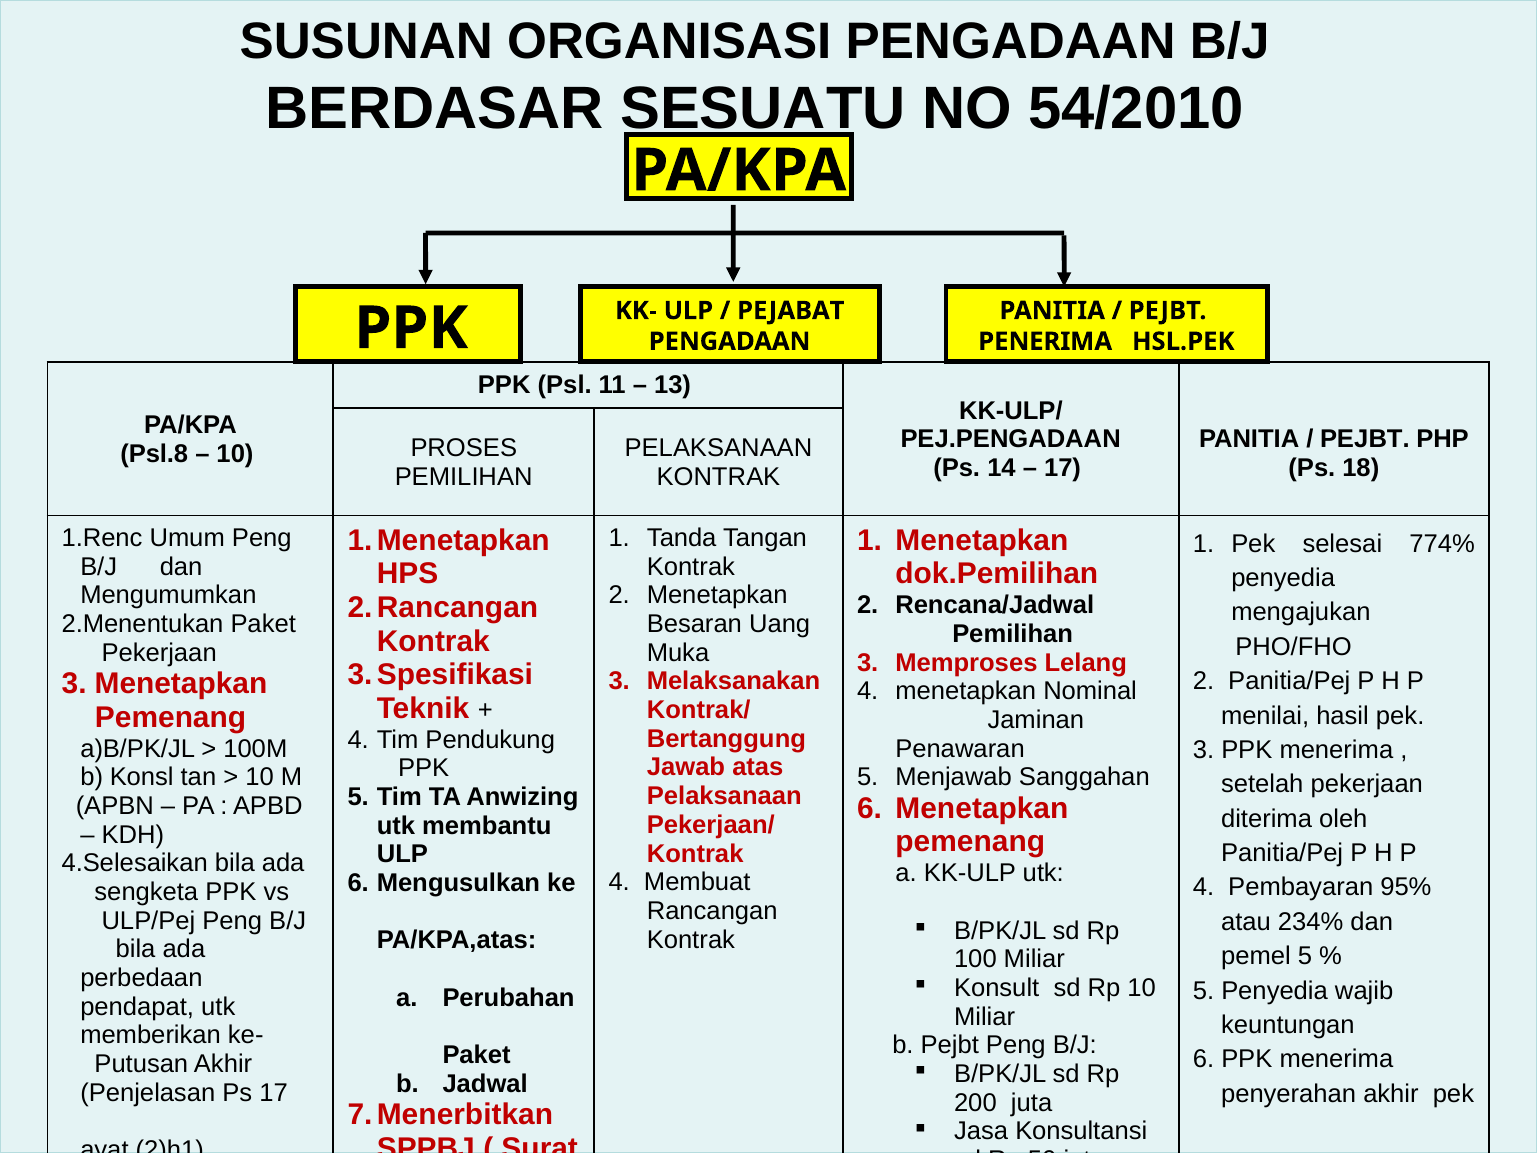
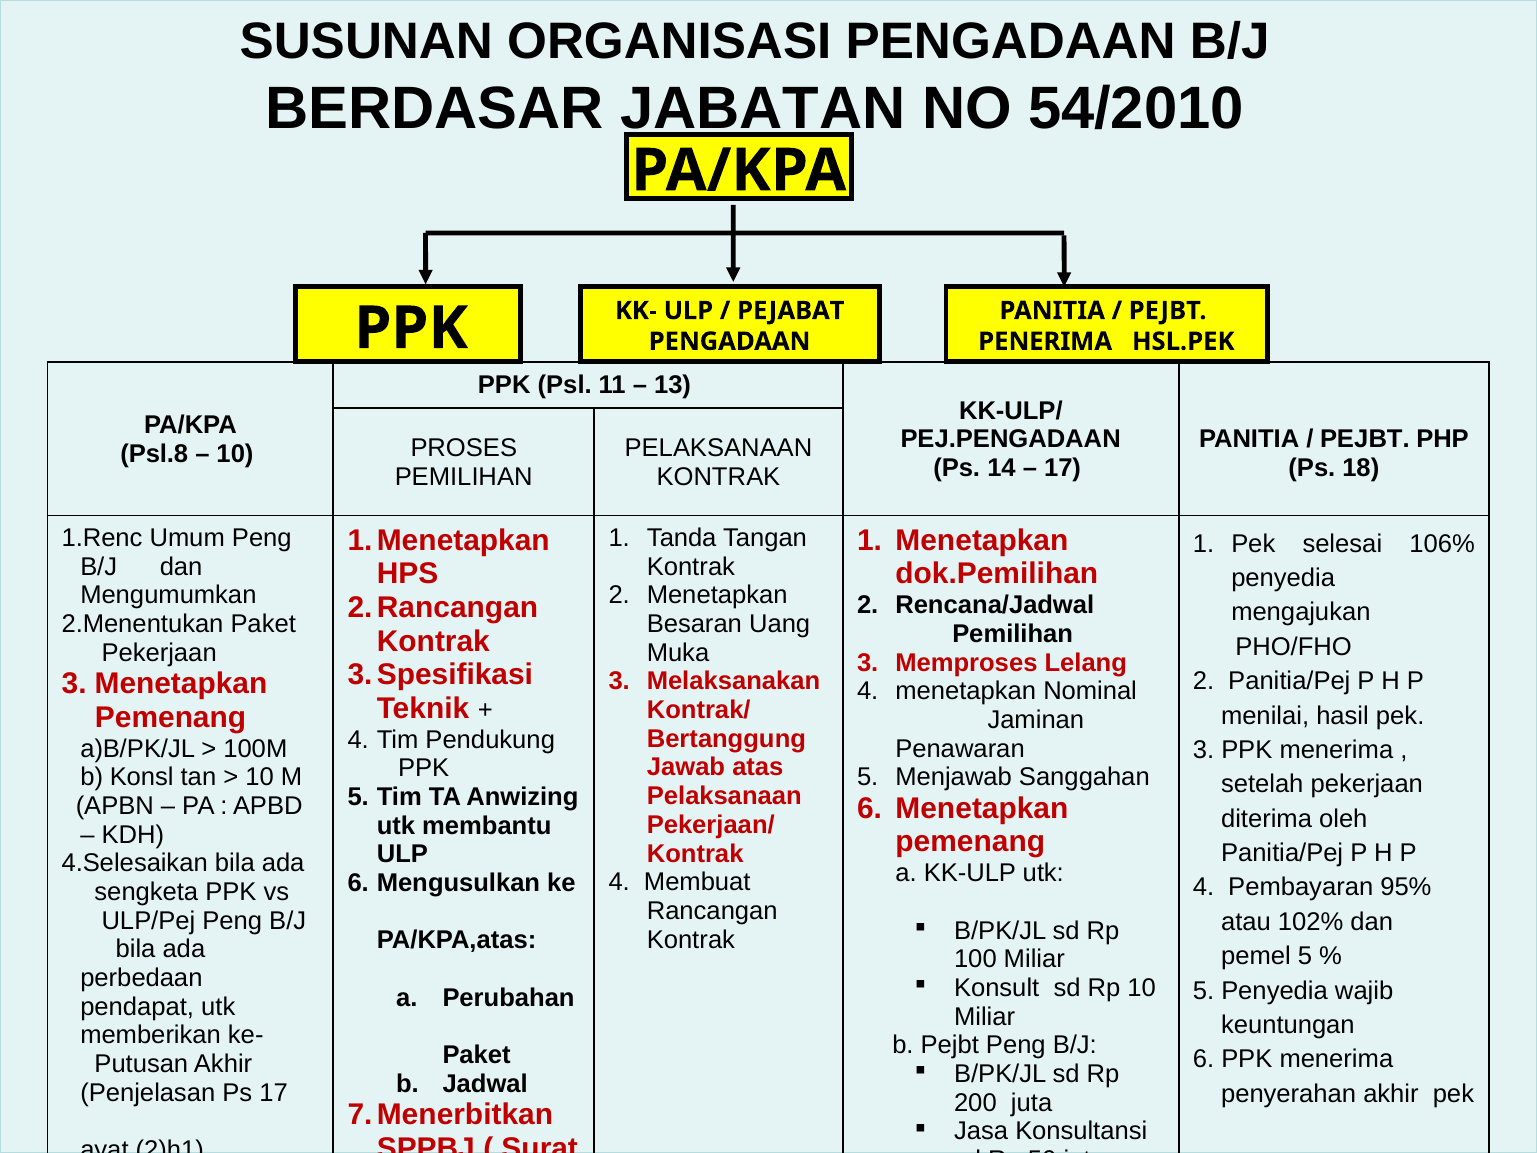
SESUATU: SESUATU -> JABATAN
774%: 774% -> 106%
234%: 234% -> 102%
